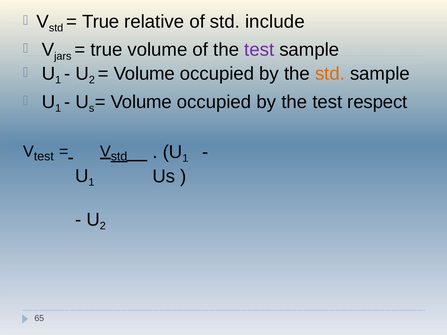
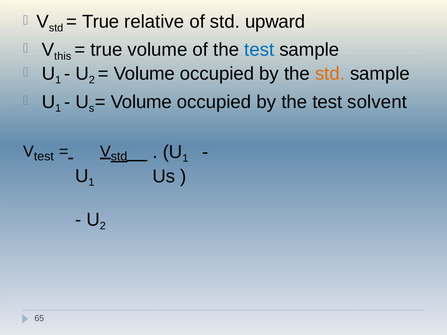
include: include -> upward
jars: jars -> this
test at (259, 50) colour: purple -> blue
respect: respect -> solvent
